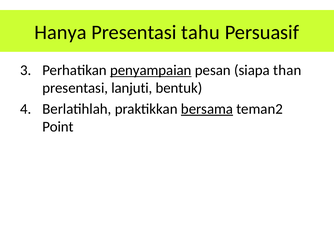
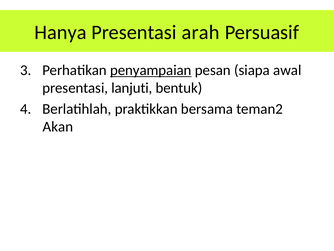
tahu: tahu -> arah
than: than -> awal
bersama underline: present -> none
Point: Point -> Akan
